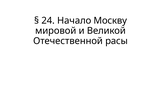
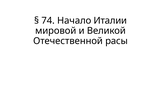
24: 24 -> 74
Москву: Москву -> Италии
